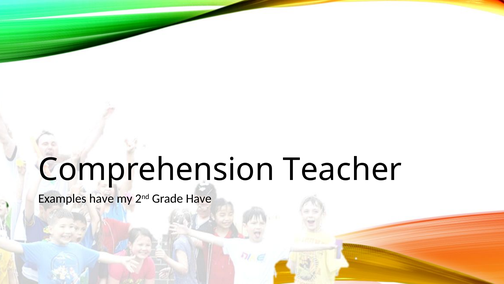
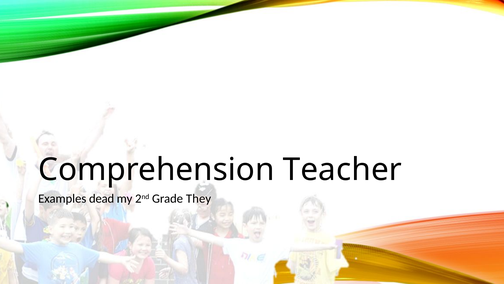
Examples have: have -> dead
Grade Have: Have -> They
